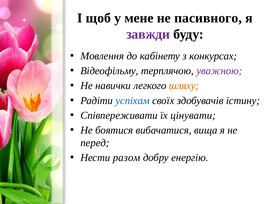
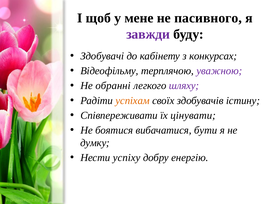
Мовлення: Мовлення -> Здобувачі
навички: навички -> обранні
шляху colour: orange -> purple
успіхам colour: blue -> orange
вища: вища -> бути
перед: перед -> думку
разом: разом -> успіху
